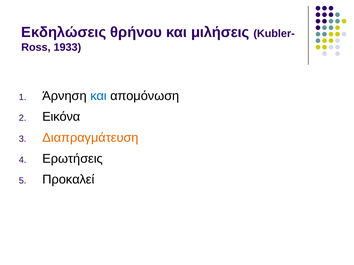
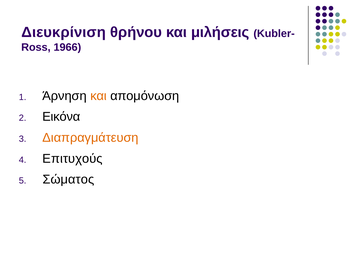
Εκδηλώσεις: Εκδηλώσεις -> Διευκρίνιση
1933: 1933 -> 1966
και at (99, 96) colour: blue -> orange
Ερωτήσεις: Ερωτήσεις -> Επιτυχούς
Προκαλεί: Προκαλεί -> Σώματος
